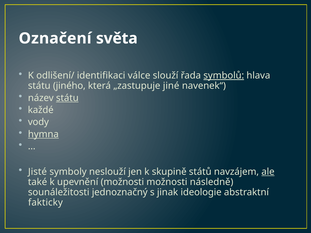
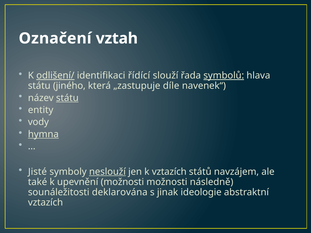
světa: světa -> vztah
odlišení/ underline: none -> present
válce: válce -> řídící
jiné: jiné -> díle
každé: každé -> entity
neslouží underline: none -> present
k skupině: skupině -> vztazích
ale underline: present -> none
jednoznačný: jednoznačný -> deklarována
fakticky at (45, 203): fakticky -> vztazích
